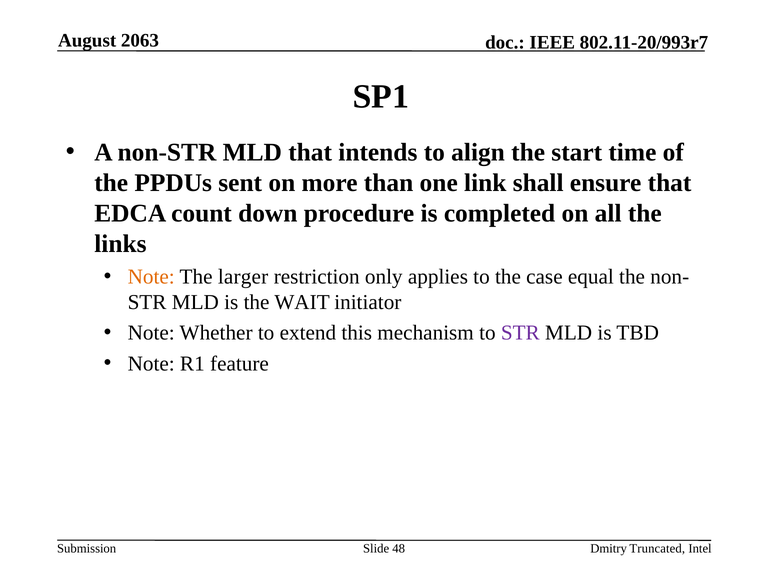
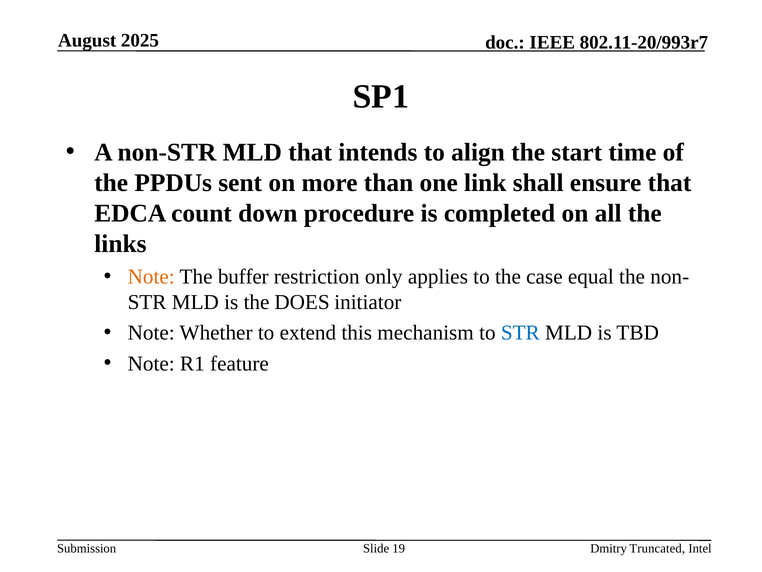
2063: 2063 -> 2025
larger: larger -> buffer
WAIT: WAIT -> DOES
STR at (520, 333) colour: purple -> blue
48: 48 -> 19
